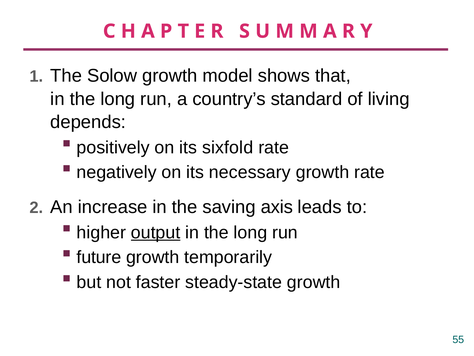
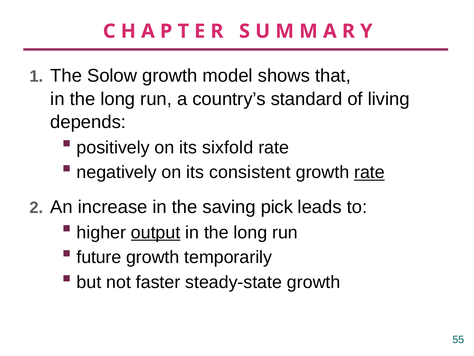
necessary: necessary -> consistent
rate at (369, 172) underline: none -> present
axis: axis -> pick
